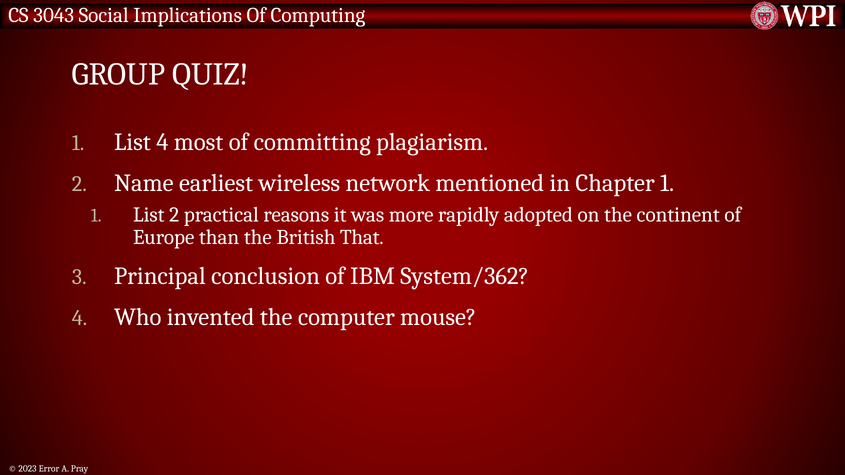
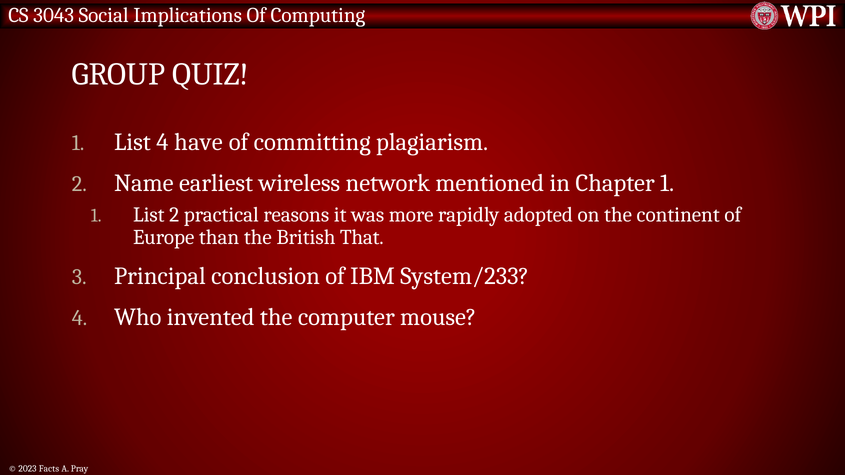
most: most -> have
System/362: System/362 -> System/233
Error: Error -> Facts
